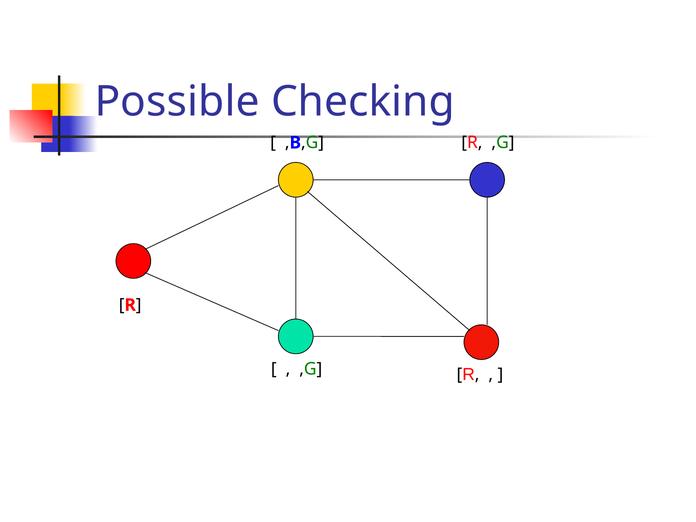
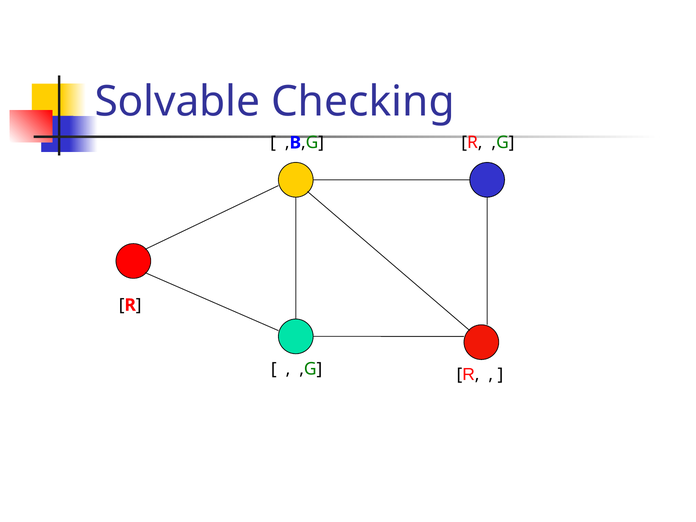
Possible: Possible -> Solvable
